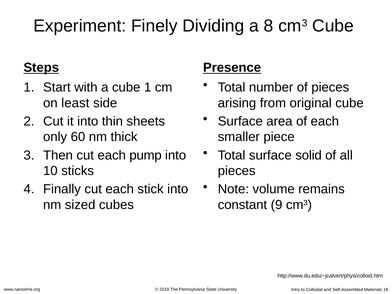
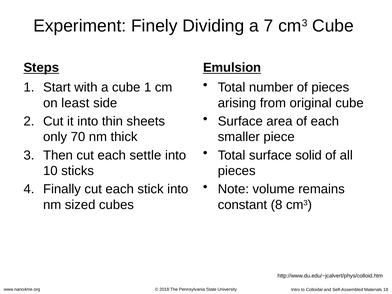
8: 8 -> 7
Presence: Presence -> Emulsion
60: 60 -> 70
pump: pump -> settle
9: 9 -> 8
